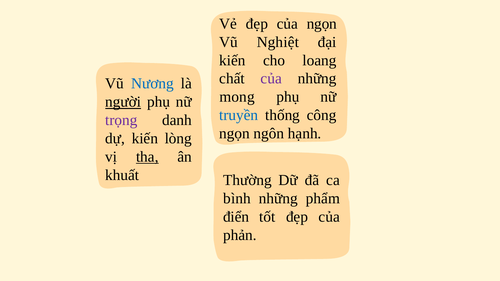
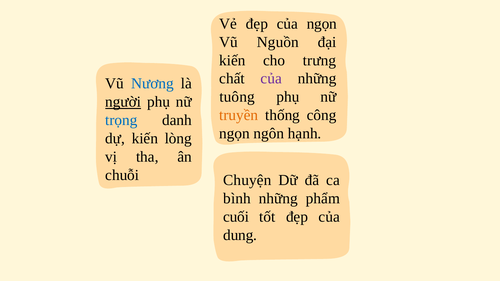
Nghiệt: Nghiệt -> Nguồn
loang: loang -> trưng
mong: mong -> tuông
truyền colour: blue -> orange
trọng colour: purple -> blue
tha underline: present -> none
khuất: khuất -> chuỗi
Thường: Thường -> Chuyện
điển: điển -> cuối
phản: phản -> dung
